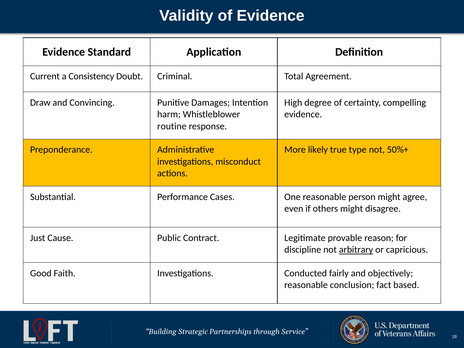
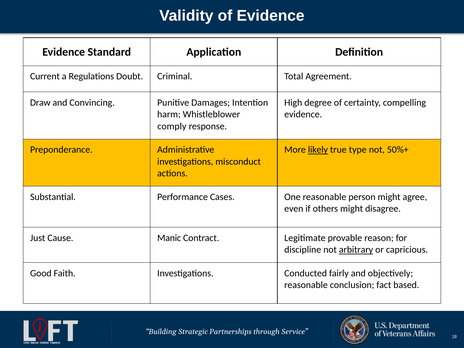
Consistency: Consistency -> Regulations
routine: routine -> comply
likely underline: none -> present
Public: Public -> Manic
